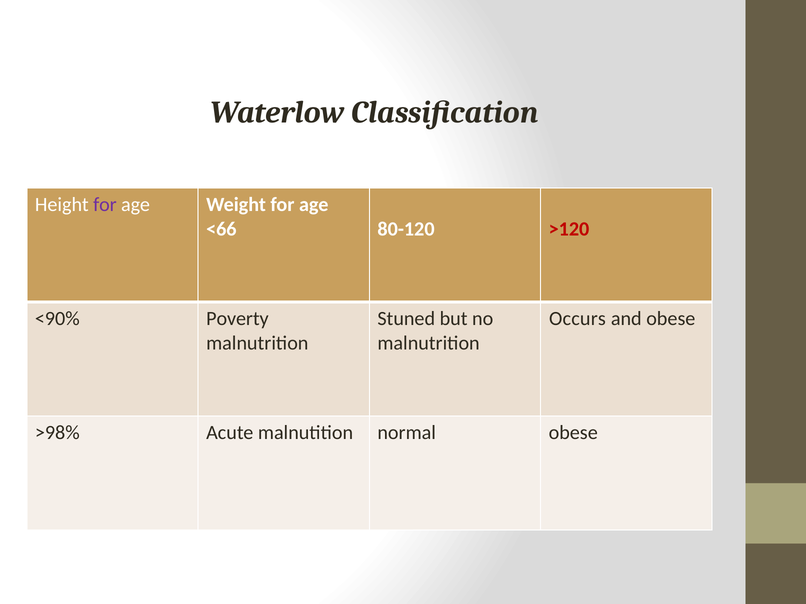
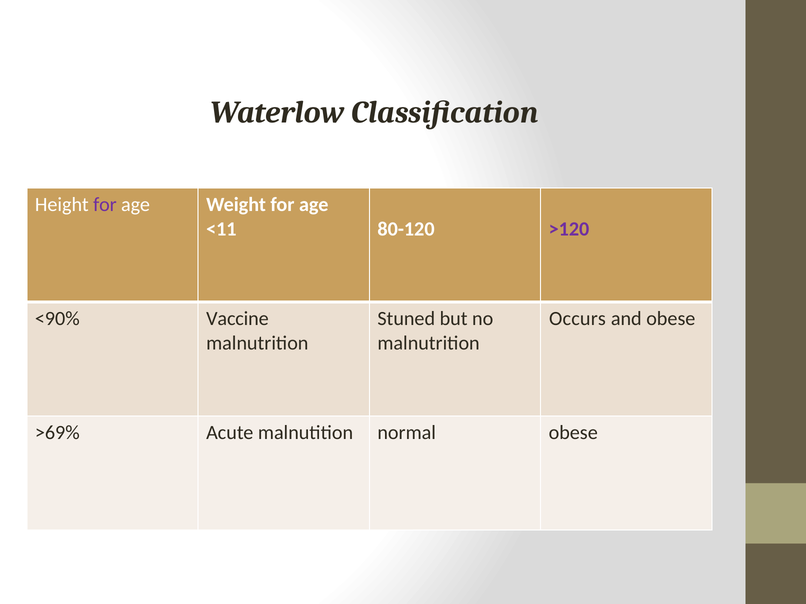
<66: <66 -> <11
>120 colour: red -> purple
Poverty: Poverty -> Vaccine
>98%: >98% -> >69%
